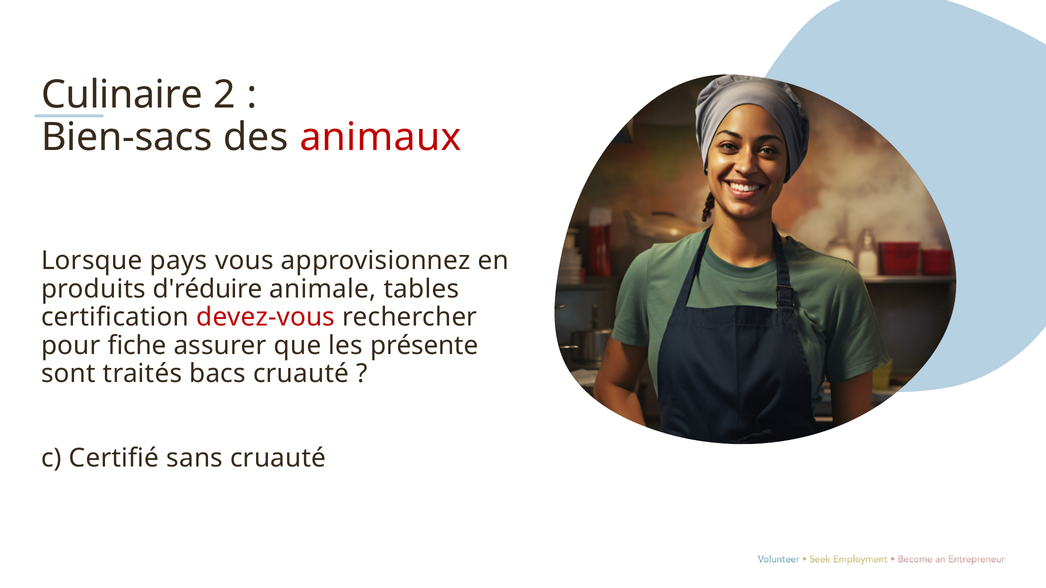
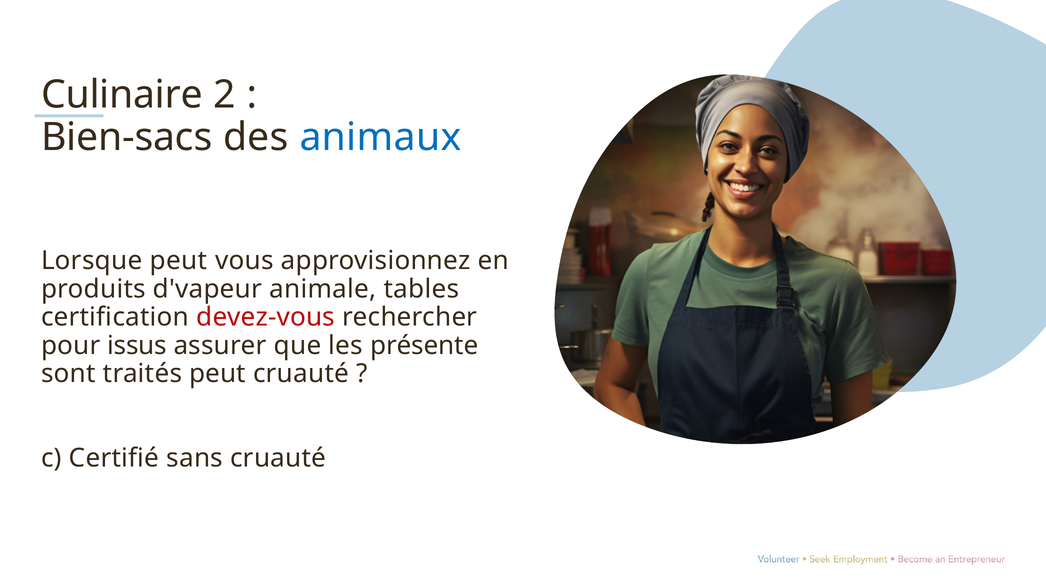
animaux colour: red -> blue
Lorsque pays: pays -> peut
d'réduire: d'réduire -> d'vapeur
fiche: fiche -> issus
traités bacs: bacs -> peut
